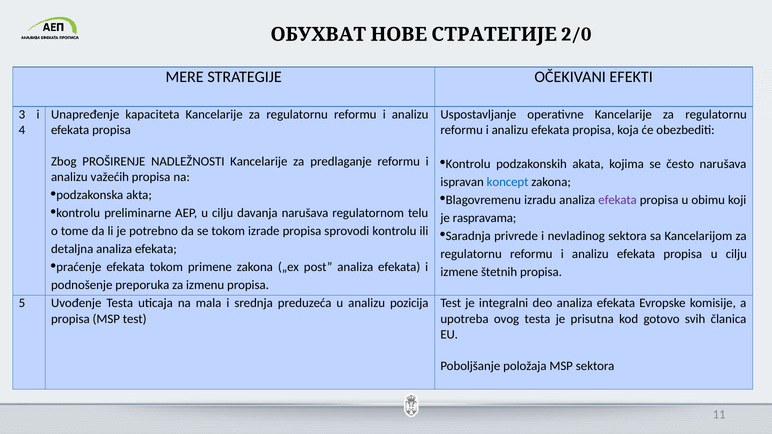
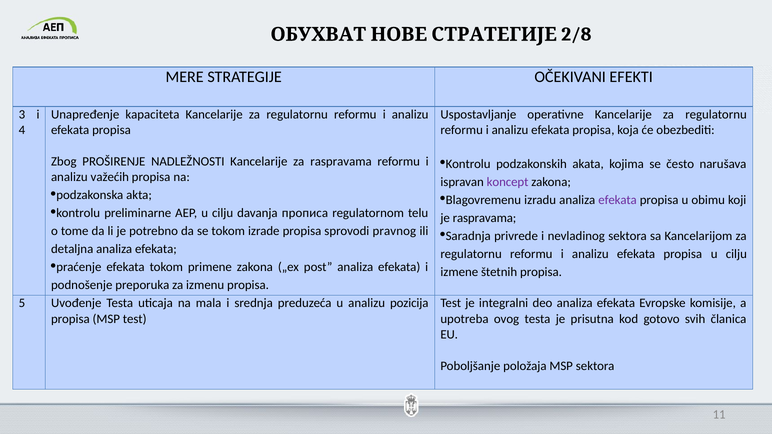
2/0: 2/0 -> 2/8
za predlaganje: predlaganje -> raspravama
koncept colour: blue -> purple
davanja narušava: narušava -> прописа
kontrolu: kontrolu -> pravnog
